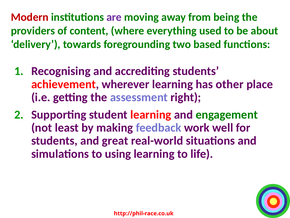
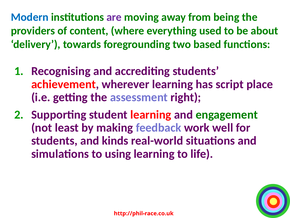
Modern colour: red -> blue
other: other -> script
great: great -> kinds
